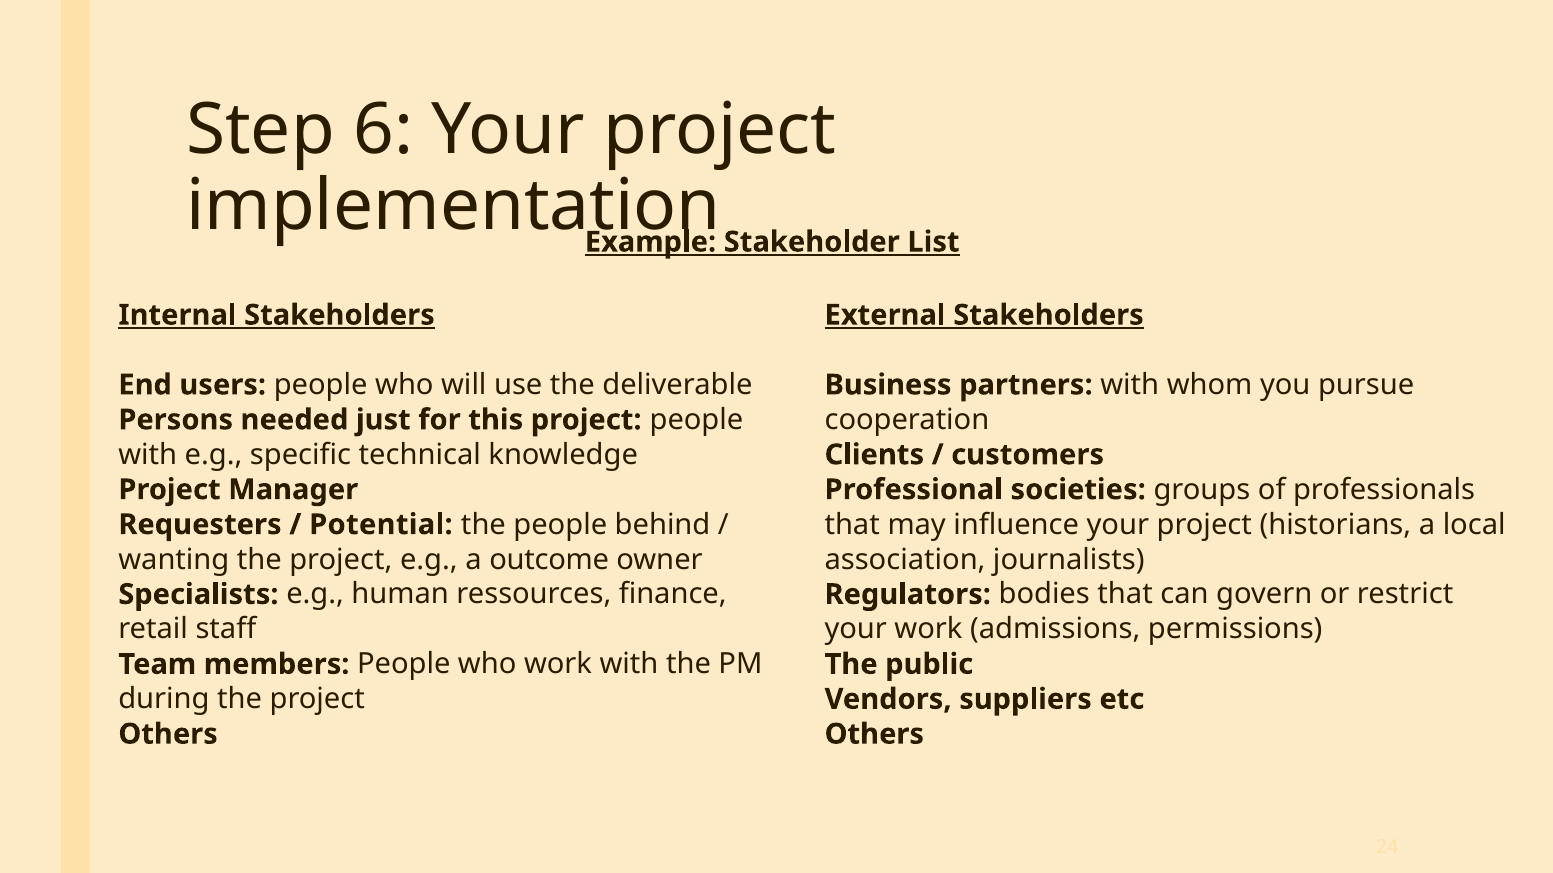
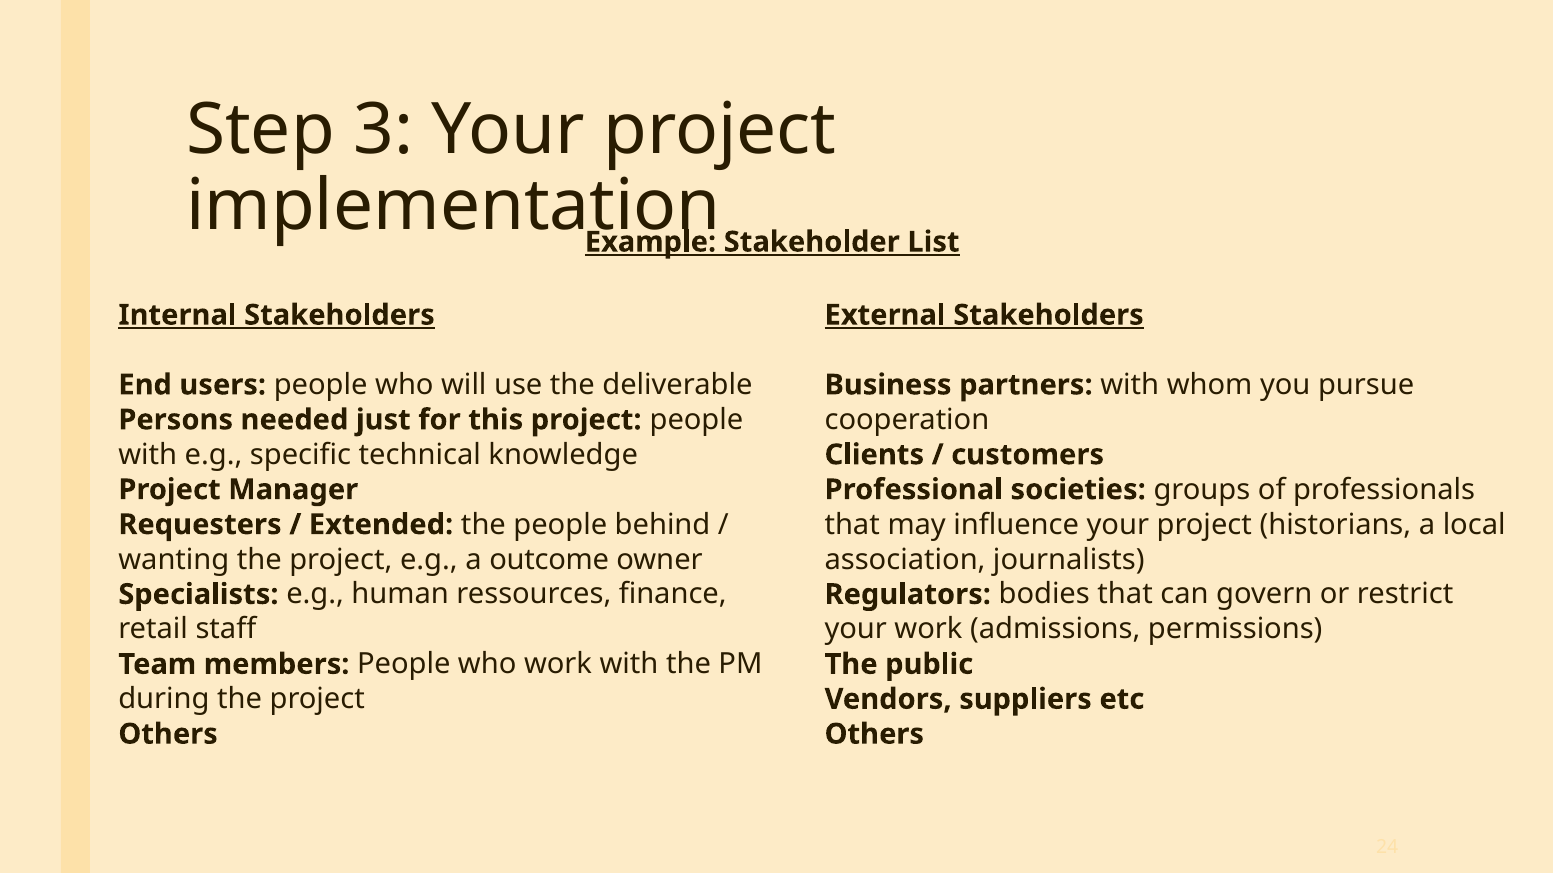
6: 6 -> 3
Potential: Potential -> Extended
